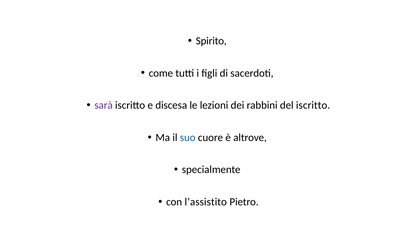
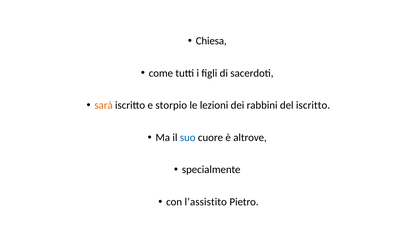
Spirito: Spirito -> Chiesa
sarà colour: purple -> orange
discesa: discesa -> storpio
